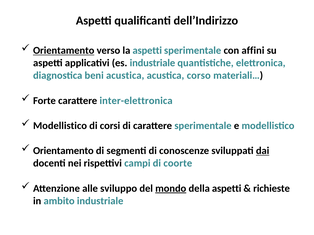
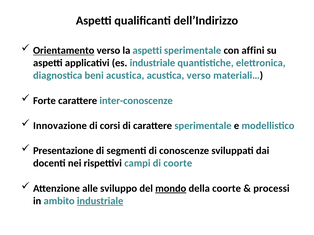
acustica corso: corso -> verso
inter-elettronica: inter-elettronica -> inter-conoscenze
Modellistico at (60, 126): Modellistico -> Innovazione
Orientamento at (63, 151): Orientamento -> Presentazione
dai underline: present -> none
della aspetti: aspetti -> coorte
richieste: richieste -> processi
industriale at (100, 201) underline: none -> present
